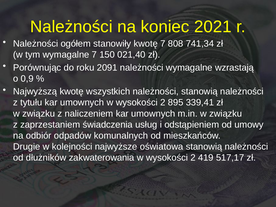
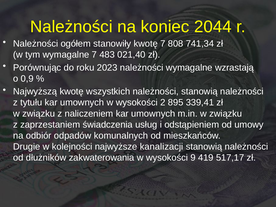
2021: 2021 -> 2044
150: 150 -> 483
2091: 2091 -> 2023
oświatowa: oświatowa -> kanalizacji
2 at (193, 158): 2 -> 9
